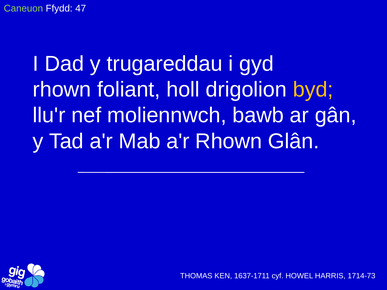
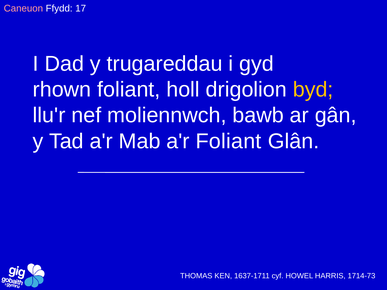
Caneuon colour: light green -> pink
47: 47 -> 17
a'r Rhown: Rhown -> Foliant
